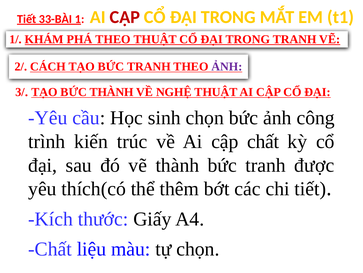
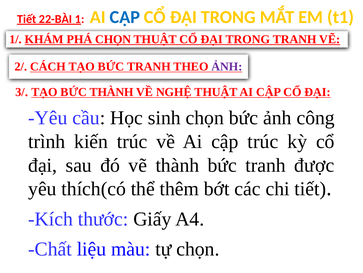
33-BÀI: 33-BÀI -> 22-BÀI
CẬP at (125, 17) colour: red -> blue
PHÁ THEO: THEO -> CHỌN
cập chất: chất -> trúc
